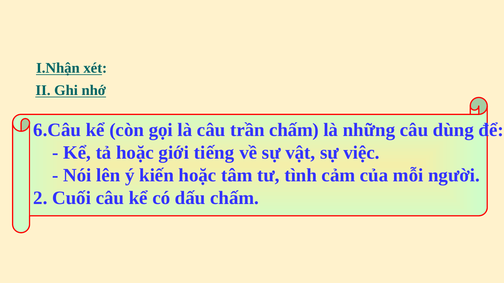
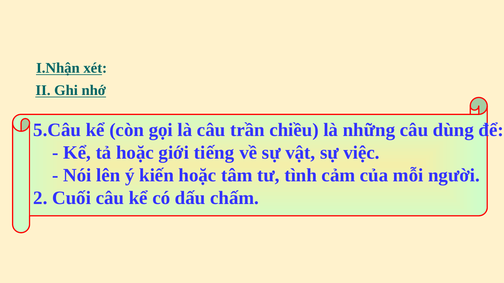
6.Câu: 6.Câu -> 5.Câu
trần chấm: chấm -> chiều
